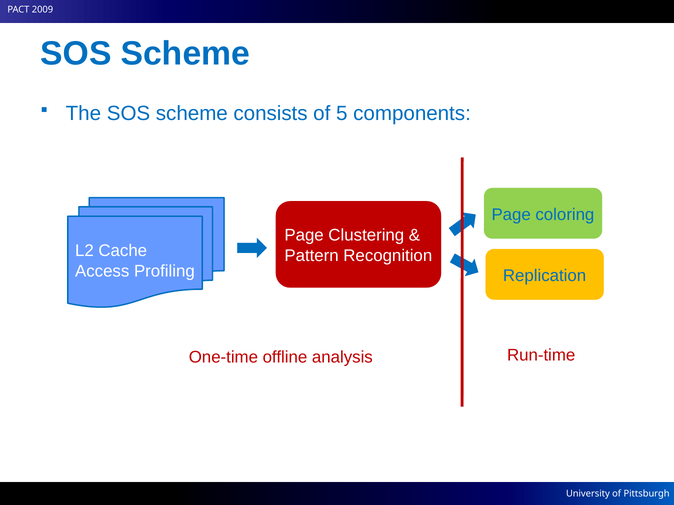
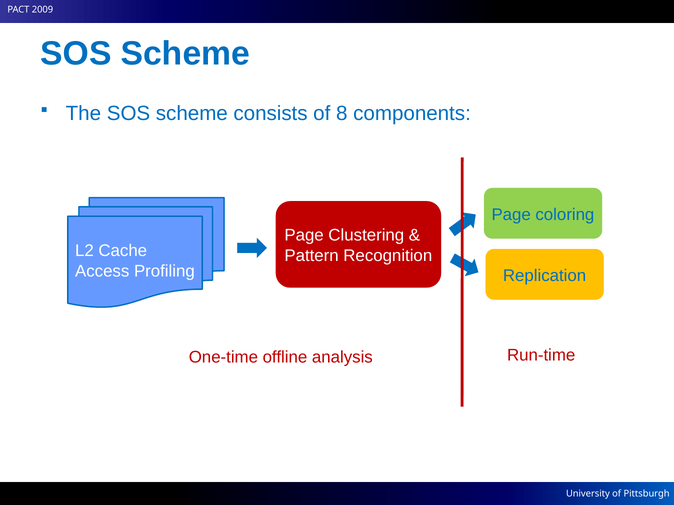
5: 5 -> 8
